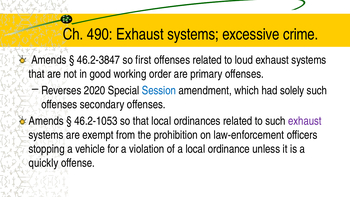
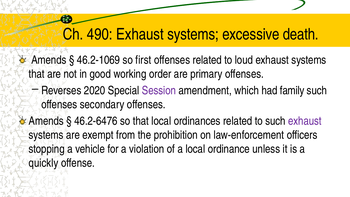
crime: crime -> death
46.2-3847: 46.2-3847 -> 46.2-1069
Session colour: blue -> purple
solely: solely -> family
46.2-1053: 46.2-1053 -> 46.2-6476
